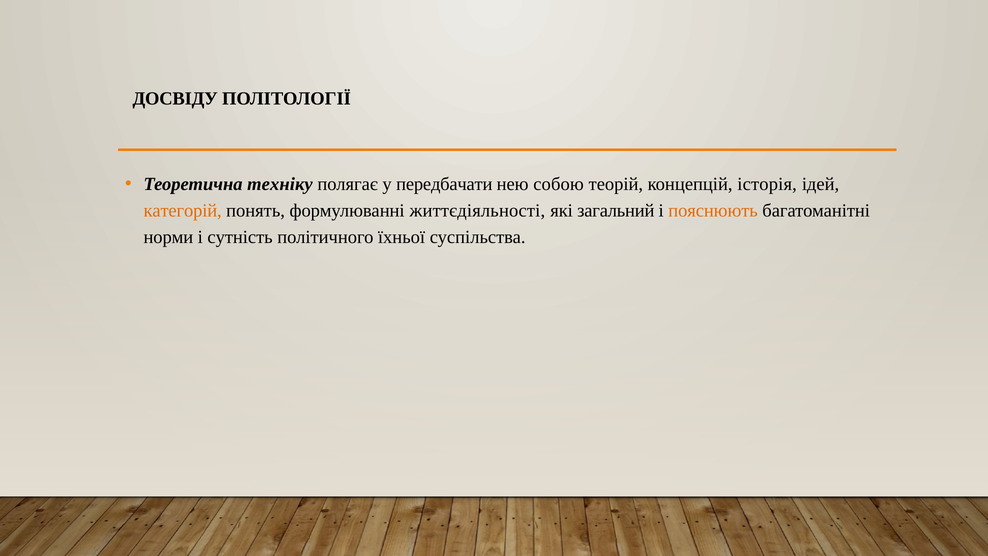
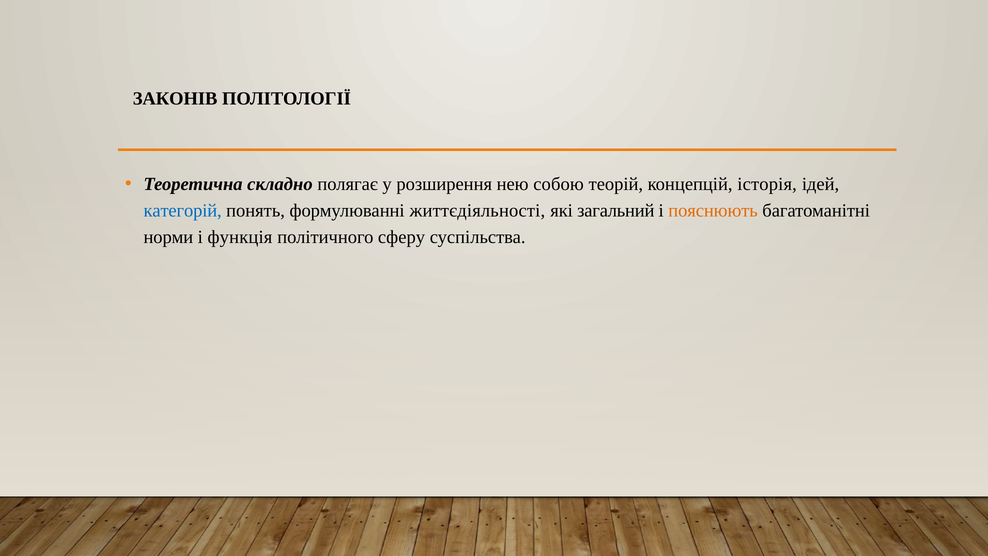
ДОСВІДУ: ДОСВІДУ -> ЗАКОНІВ
техніку: техніку -> складно
передбачати: передбачати -> розширення
категорій colour: orange -> blue
сутність: сутність -> функція
їхньої: їхньої -> сферу
